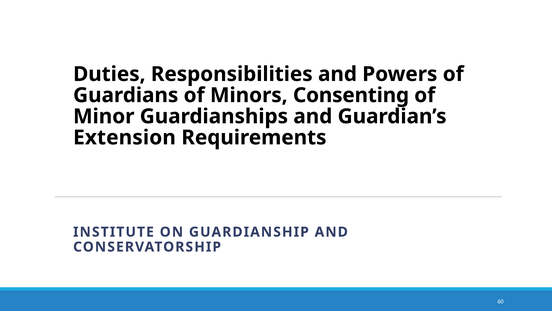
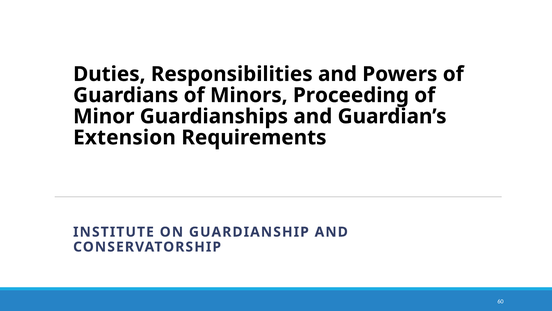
Consenting: Consenting -> Proceeding
